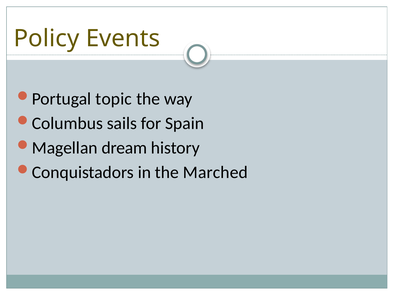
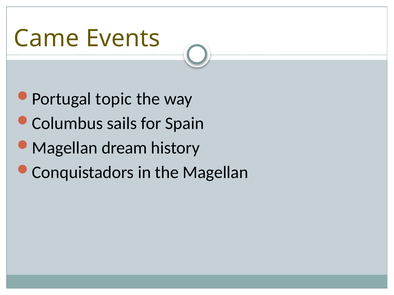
Policy: Policy -> Came
Marched: Marched -> Magellan
